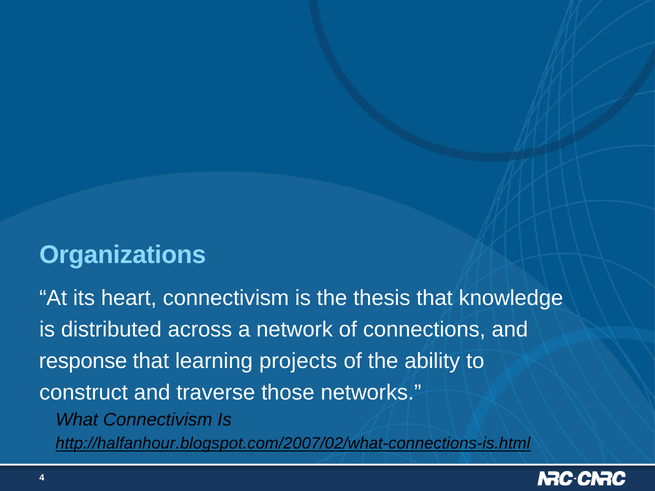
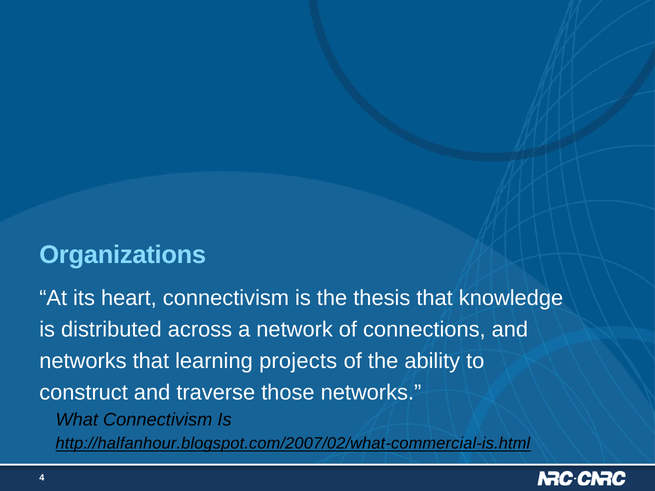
response at (83, 361): response -> networks
http://halfanhour.blogspot.com/2007/02/what-connections-is.html: http://halfanhour.blogspot.com/2007/02/what-connections-is.html -> http://halfanhour.blogspot.com/2007/02/what-commercial-is.html
